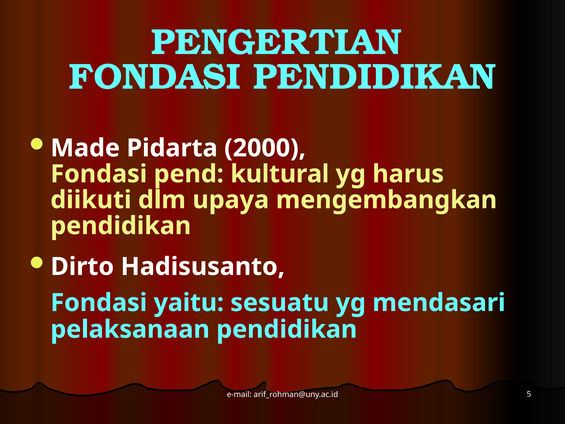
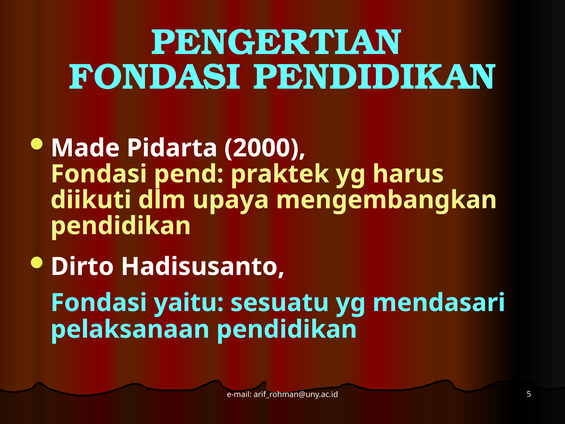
kultural: kultural -> praktek
